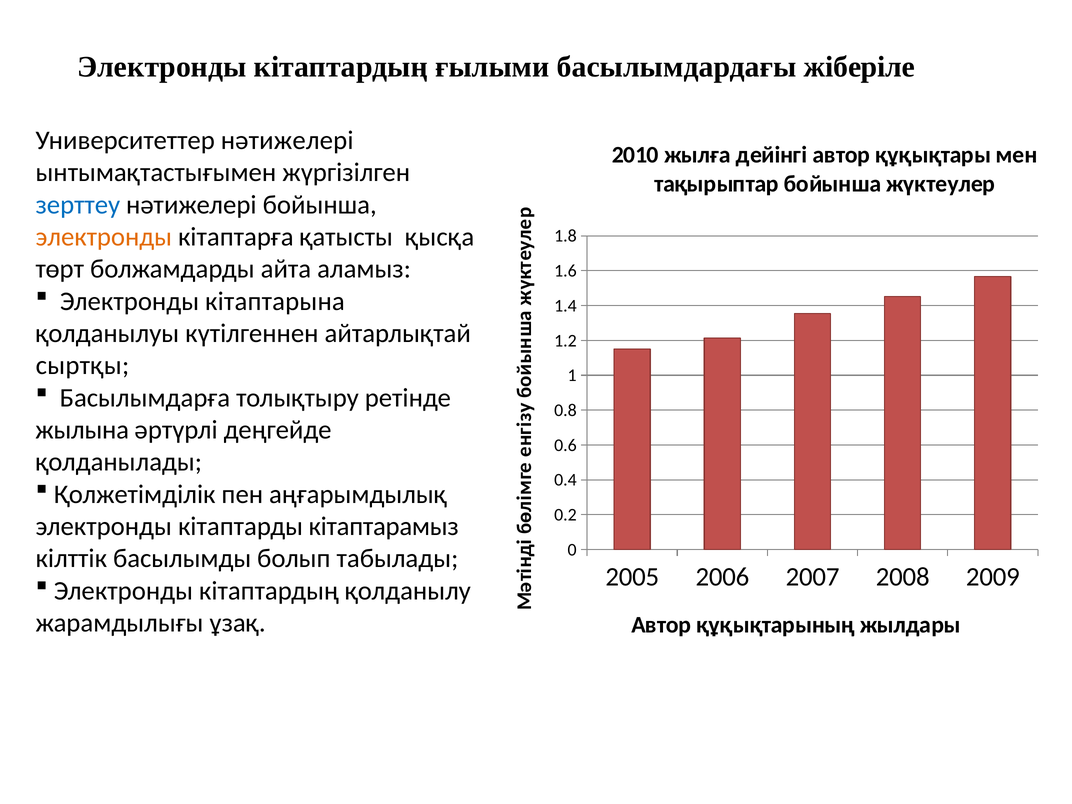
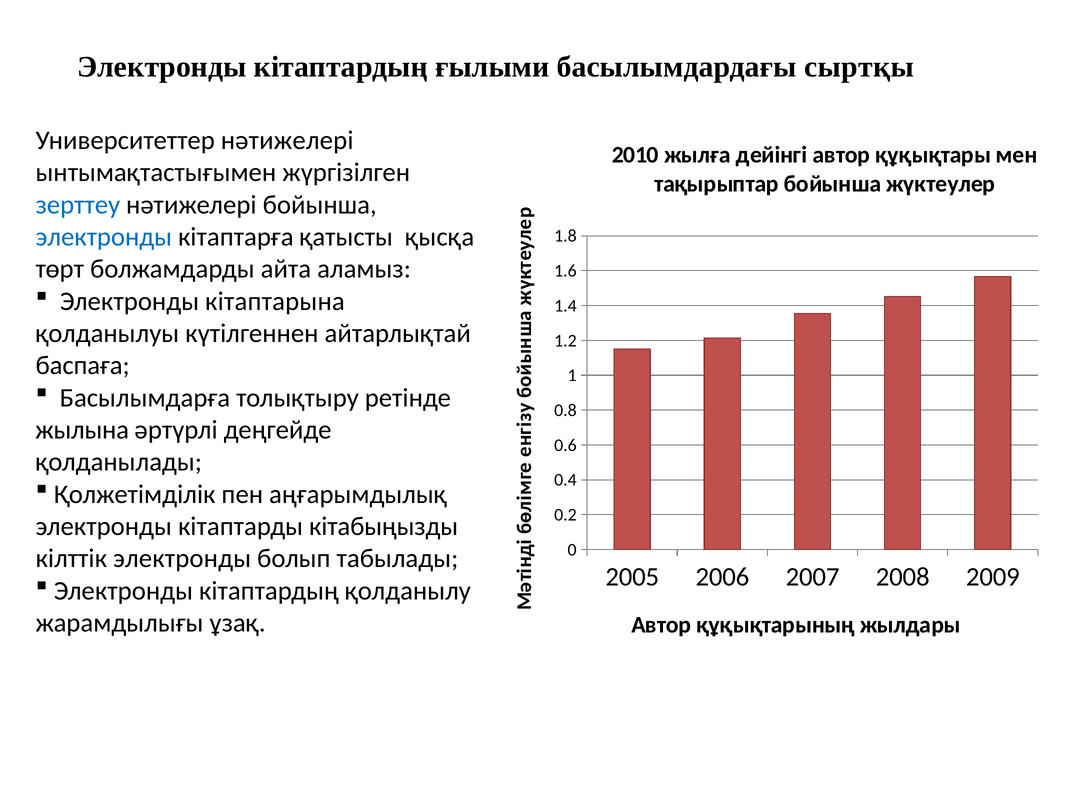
жіберіле: жіберіле -> сыртқы
электронды at (104, 237) colour: orange -> blue
сыртқы: сыртқы -> баспаға
кітаптарамыз: кітаптарамыз -> кітабыңызды
кілттік басылымды: басылымды -> электронды
